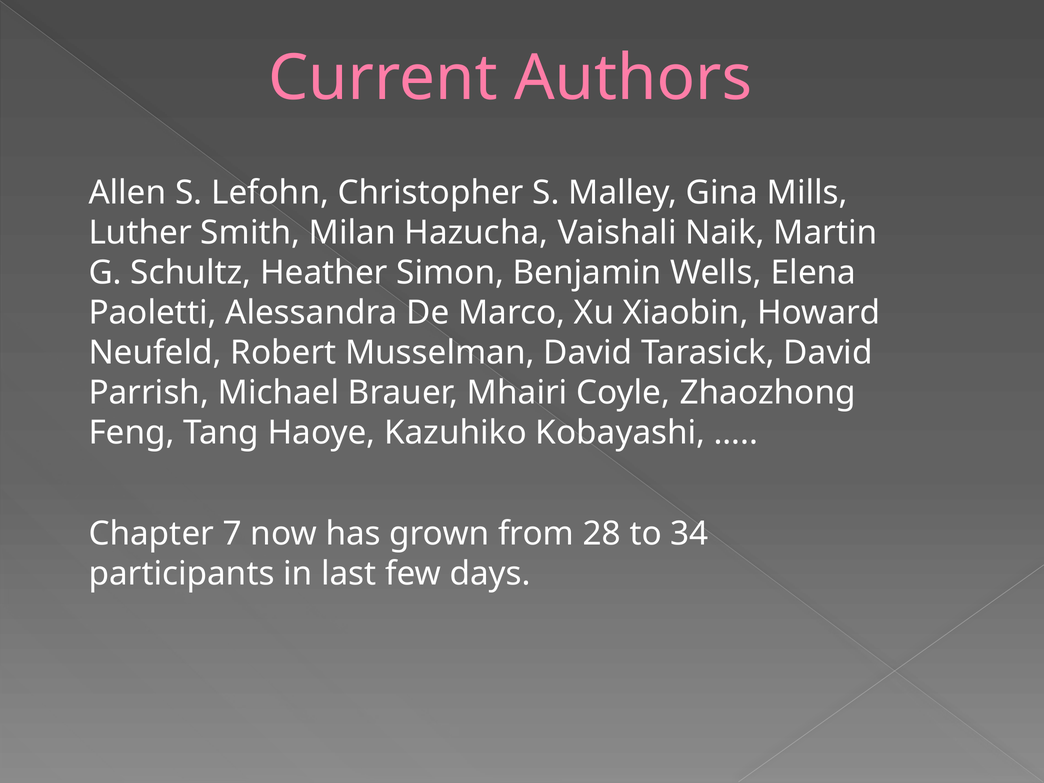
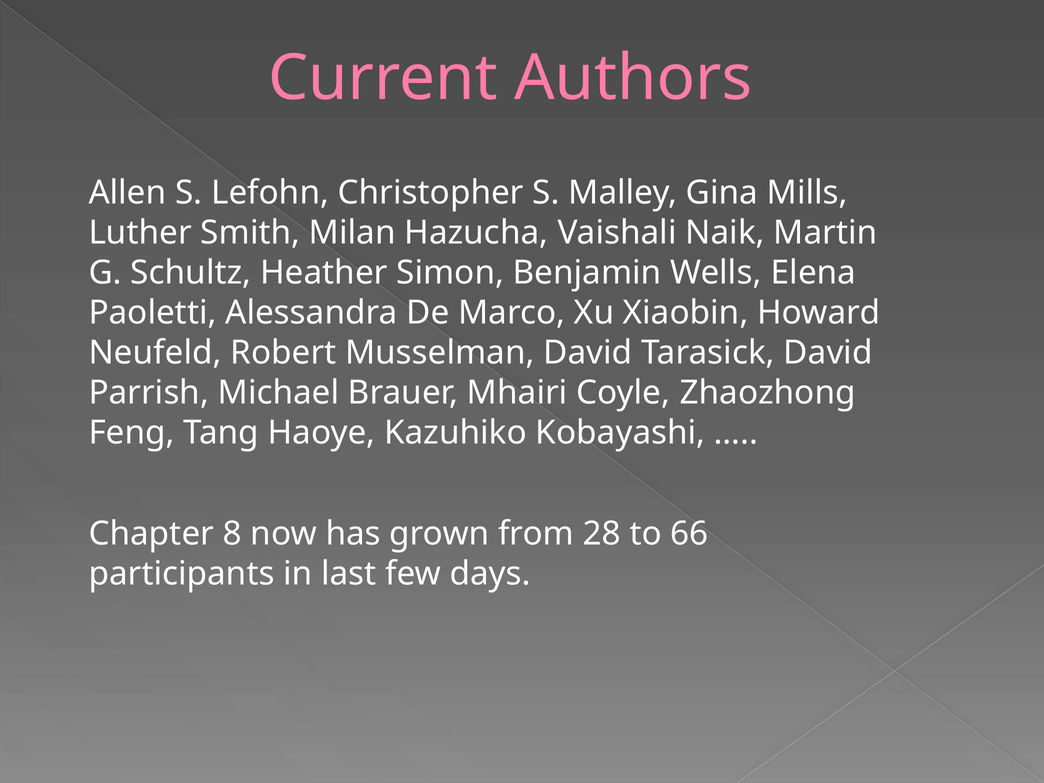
7: 7 -> 8
34: 34 -> 66
